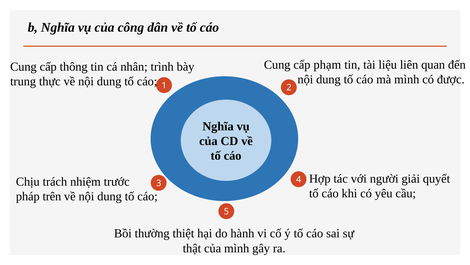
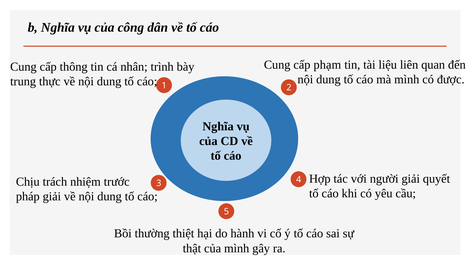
pháp trên: trên -> giải
